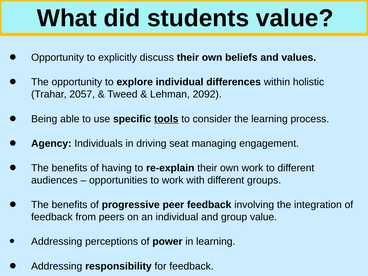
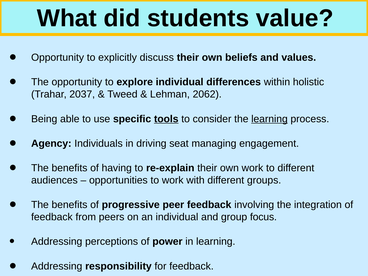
2057: 2057 -> 2037
2092: 2092 -> 2062
learning at (269, 119) underline: none -> present
group value: value -> focus
